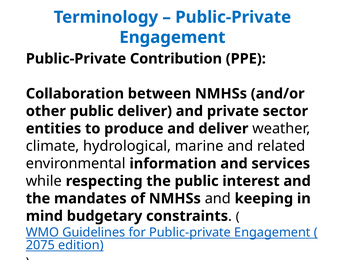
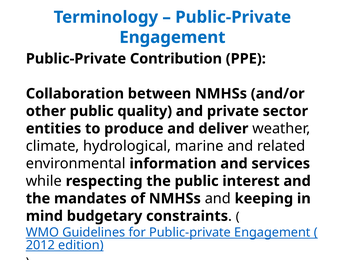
public deliver: deliver -> quality
2075: 2075 -> 2012
